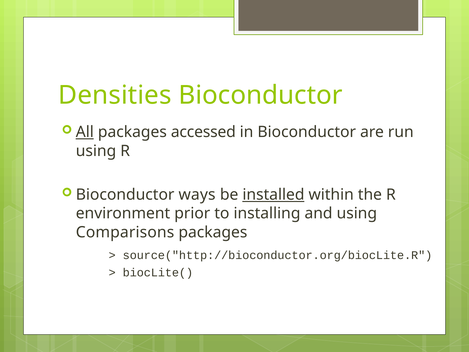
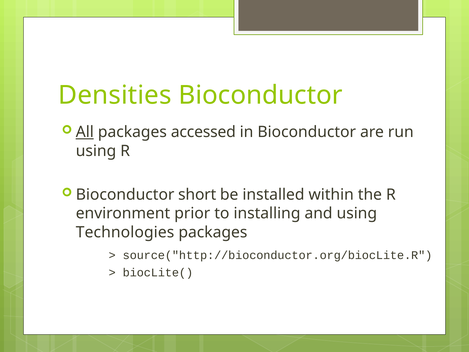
ways: ways -> short
installed underline: present -> none
Comparisons: Comparisons -> Technologies
